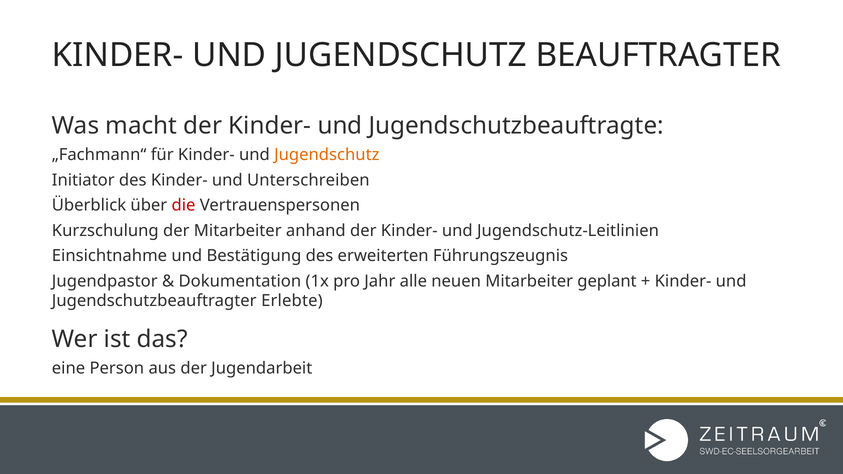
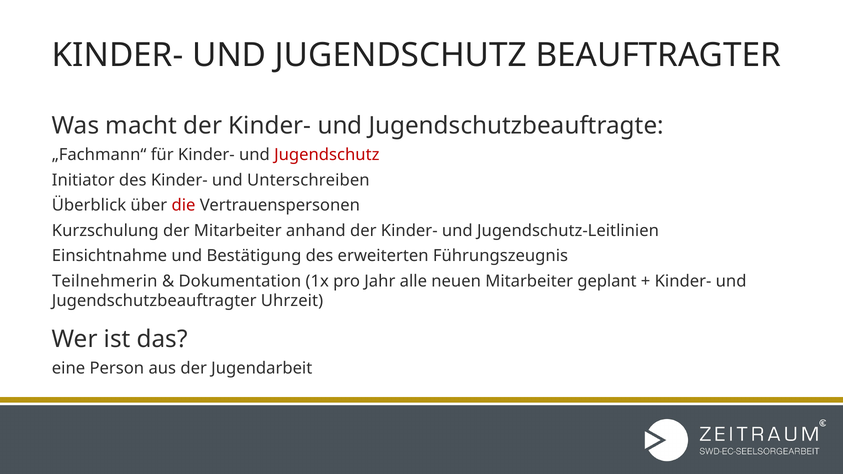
Jugendschutz at (327, 155) colour: orange -> red
Jugendpastor: Jugendpastor -> Teilnehmerin
Erlebte: Erlebte -> Uhrzeit
